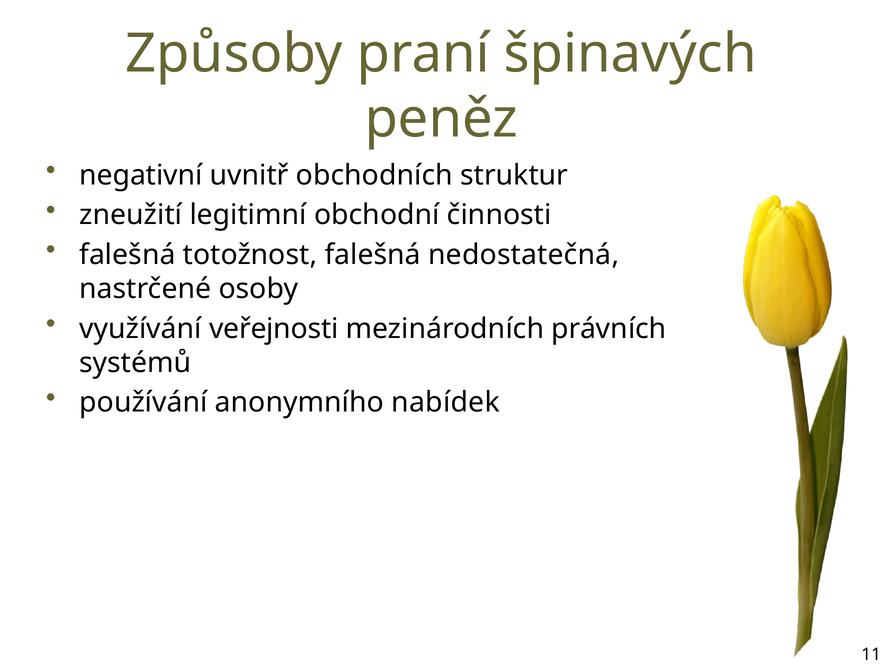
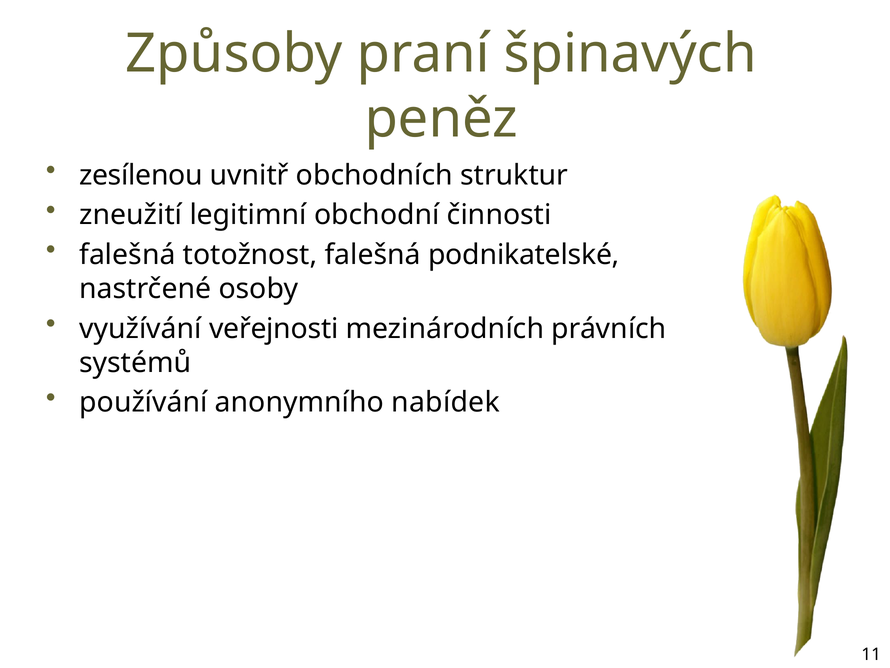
negativní: negativní -> zesílenou
nedostatečná: nedostatečná -> podnikatelské
